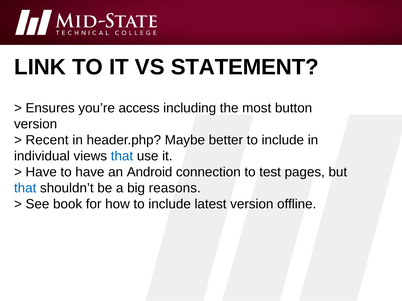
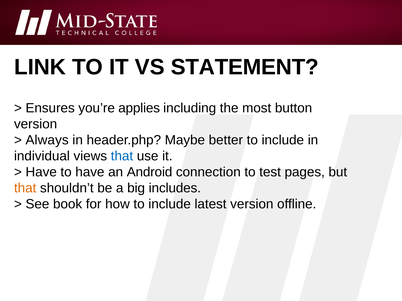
access: access -> applies
Recent: Recent -> Always
that at (25, 189) colour: blue -> orange
reasons: reasons -> includes
